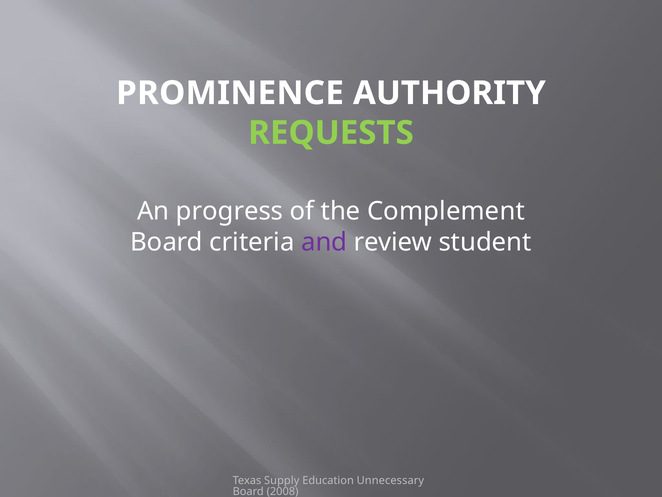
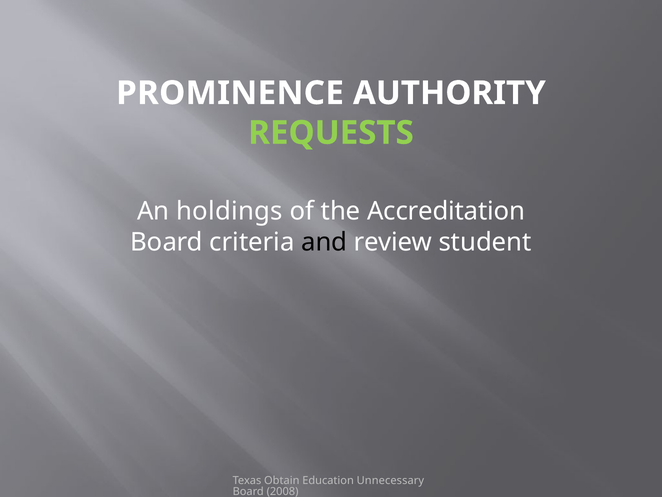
progress: progress -> holdings
Complement: Complement -> Accreditation
and colour: purple -> black
Supply: Supply -> Obtain
